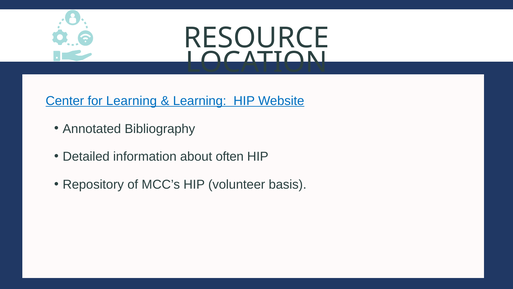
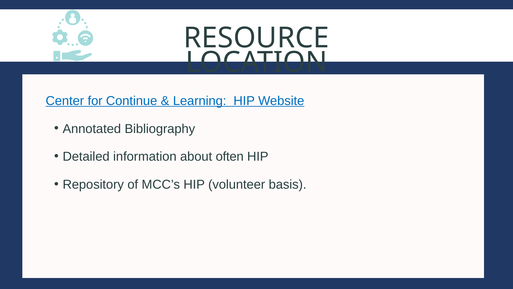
for Learning: Learning -> Continue
